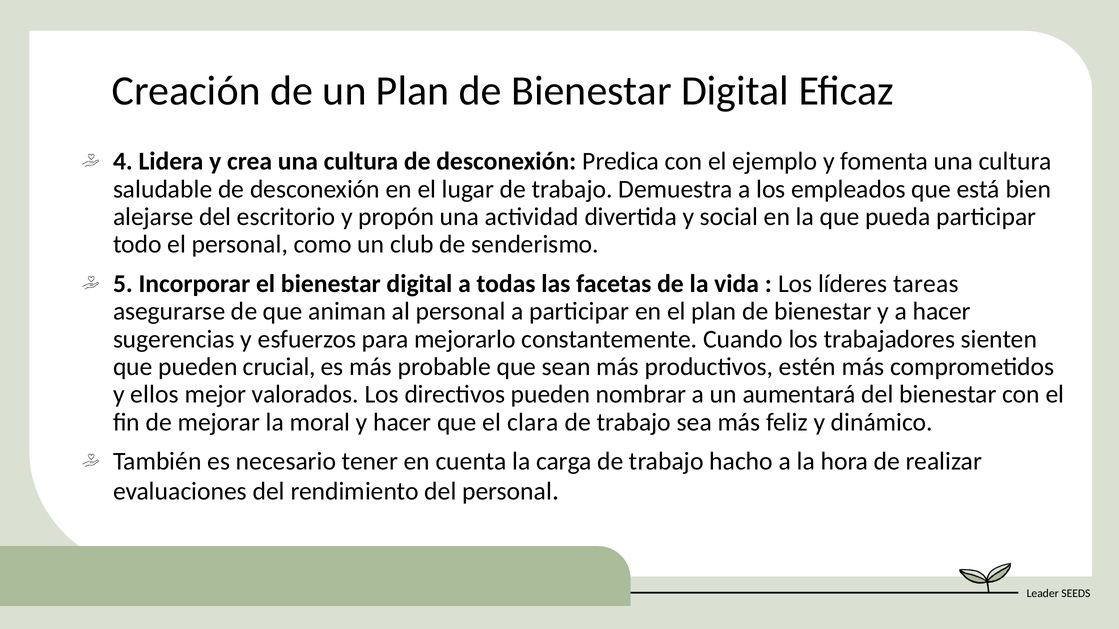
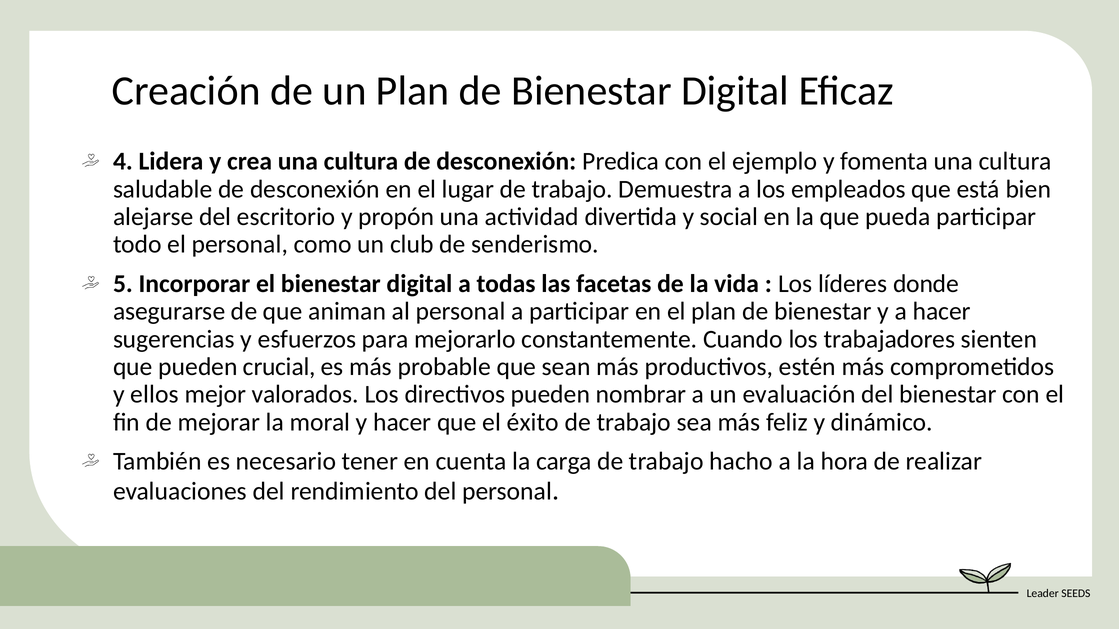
tareas: tareas -> donde
aumentará: aumentará -> evaluación
clara: clara -> éxito
